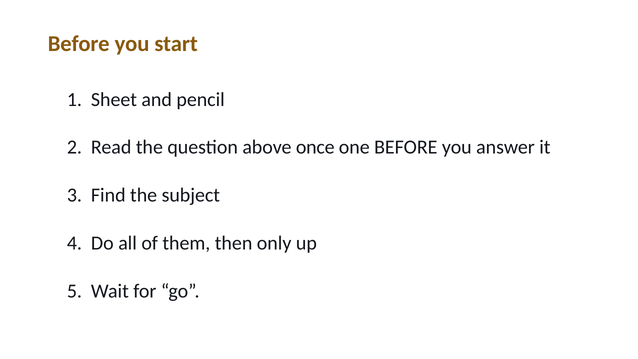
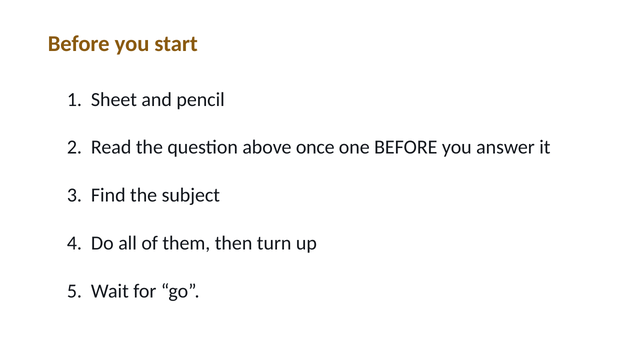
only: only -> turn
